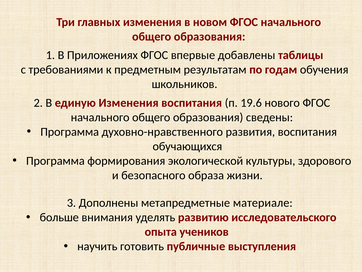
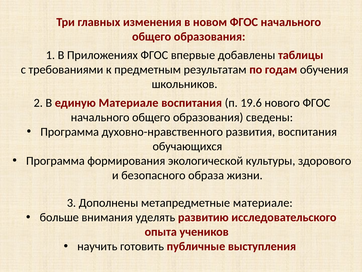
единую Изменения: Изменения -> Материале
